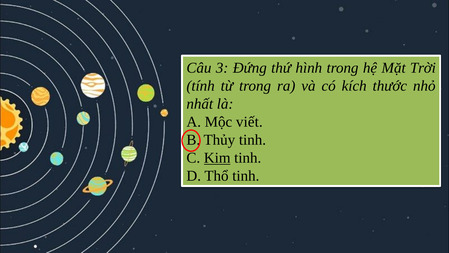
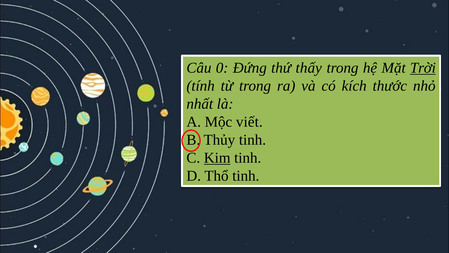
3: 3 -> 0
hình: hình -> thấy
Trời underline: none -> present
